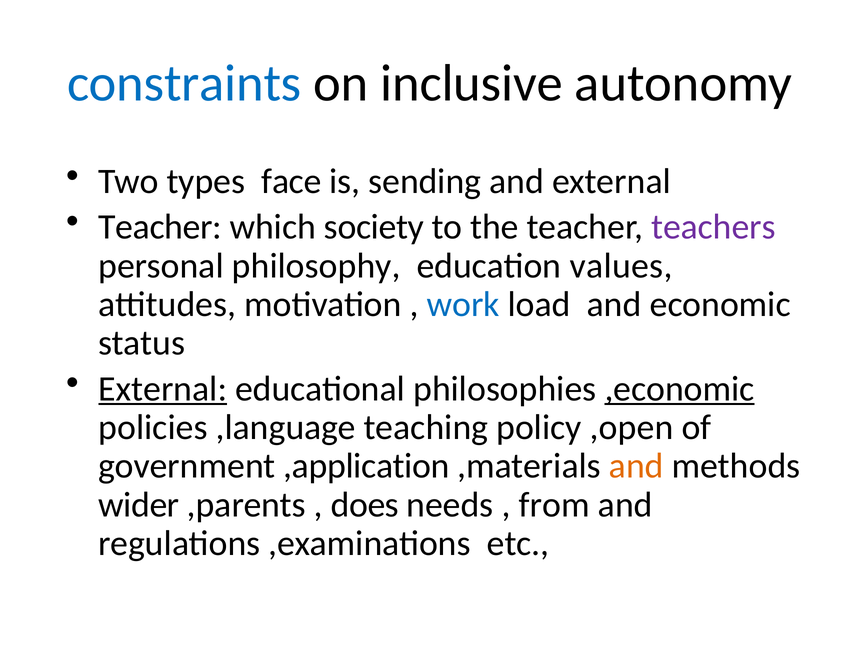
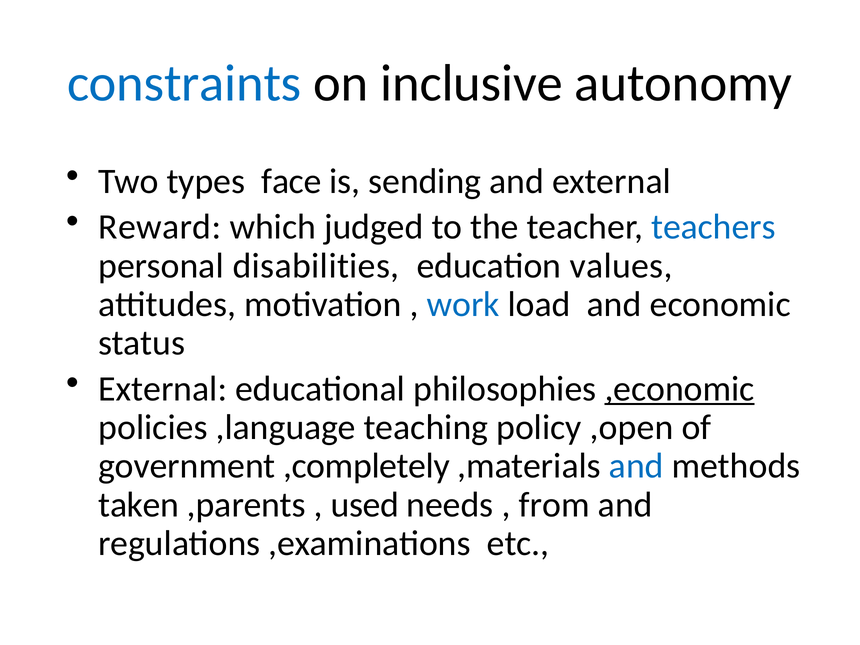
Teacher at (160, 227): Teacher -> Reward
society: society -> judged
teachers colour: purple -> blue
philosophy: philosophy -> disabilities
External at (163, 389) underline: present -> none
,application: ,application -> ,completely
and at (636, 466) colour: orange -> blue
wider: wider -> taken
does: does -> used
